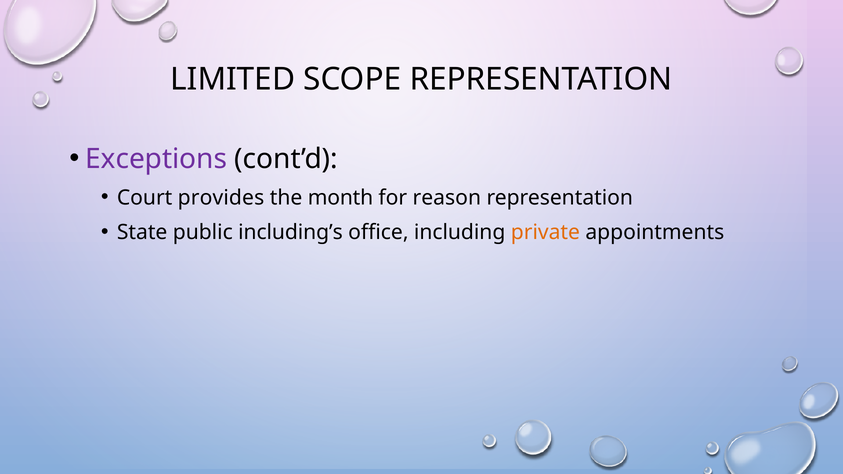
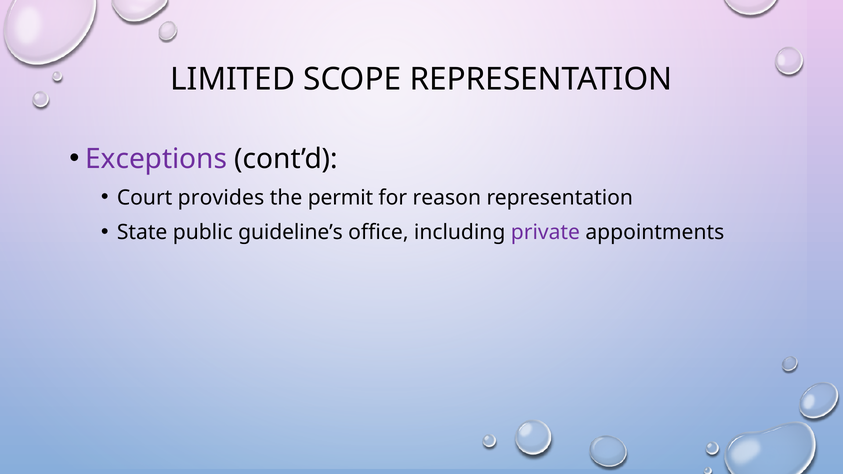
month: month -> permit
including’s: including’s -> guideline’s
private colour: orange -> purple
